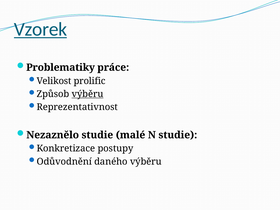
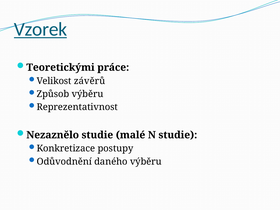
Problematiky: Problematiky -> Teoretickými
prolific: prolific -> závěrů
výběru at (87, 94) underline: present -> none
